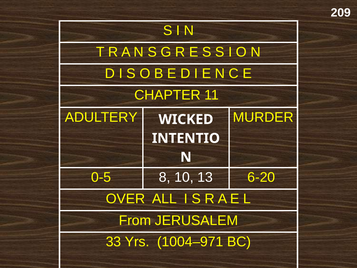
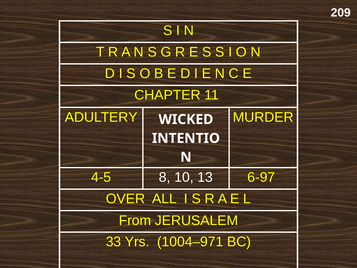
0-5: 0-5 -> 4-5
6-20: 6-20 -> 6-97
